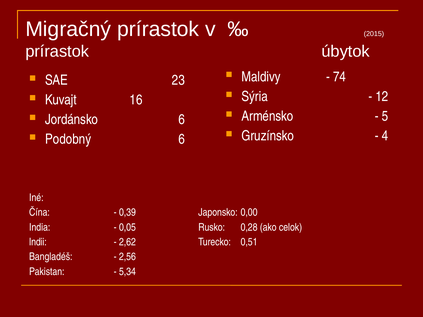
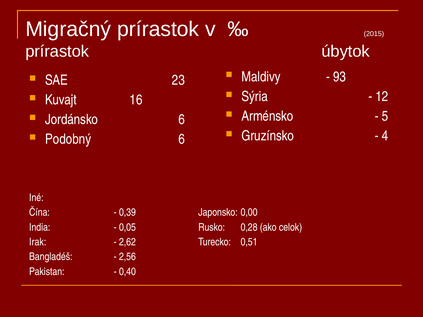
74: 74 -> 93
Indii: Indii -> Irak
5,34: 5,34 -> 0,40
